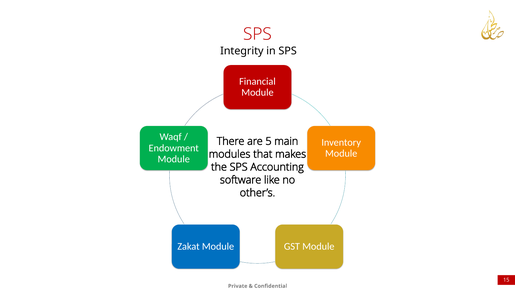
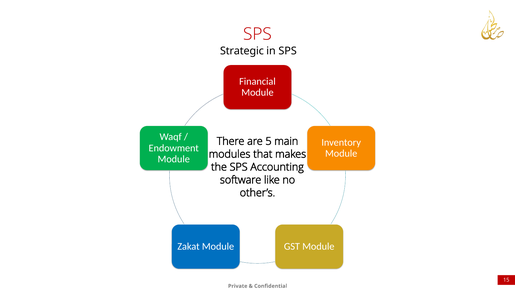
Integrity: Integrity -> Strategic
